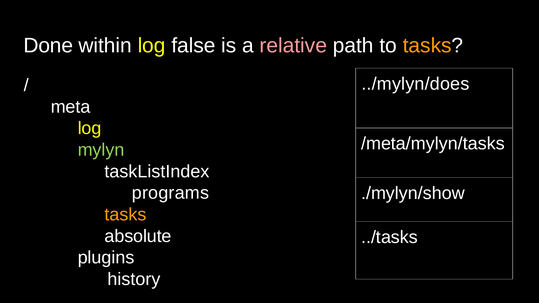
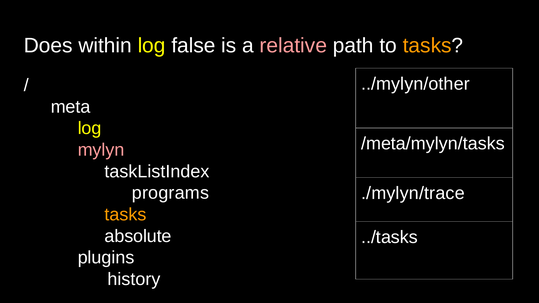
Done: Done -> Does
../mylyn/does: ../mylyn/does -> ../mylyn/other
mylyn colour: light green -> pink
./mylyn/show: ./mylyn/show -> ./mylyn/trace
